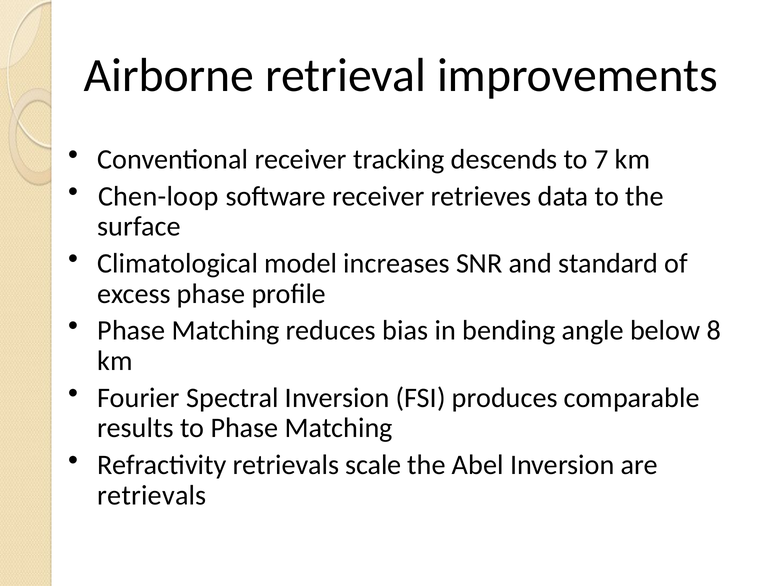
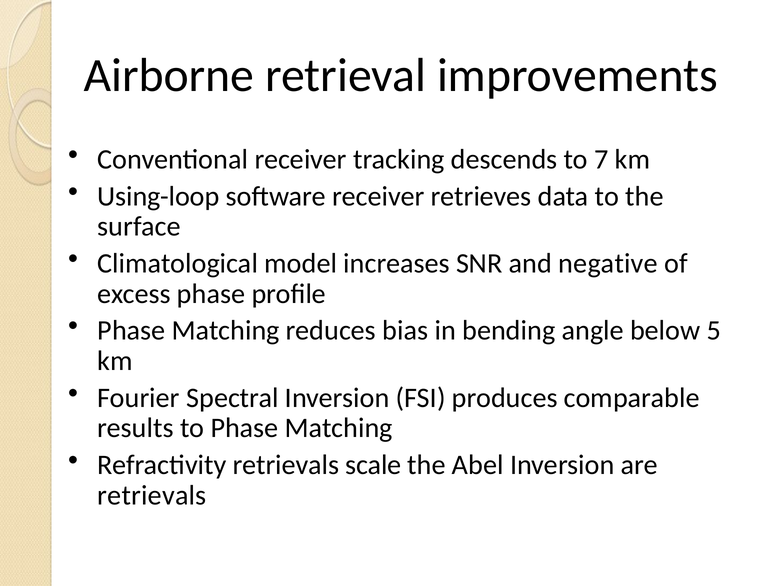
Chen-loop: Chen-loop -> Using-loop
standard: standard -> negative
8: 8 -> 5
